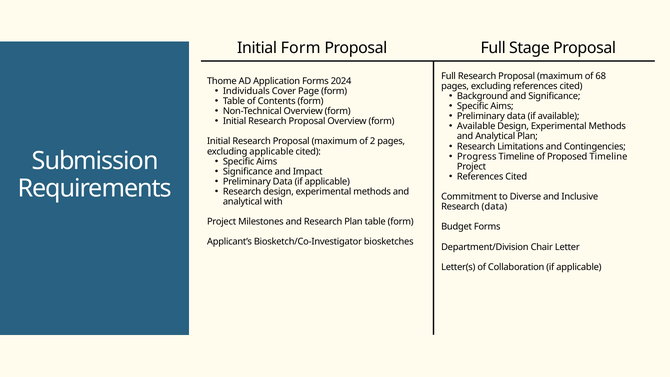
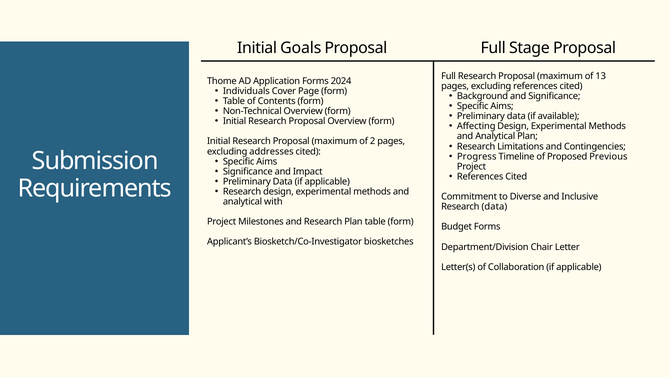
Initial Form: Form -> Goals
68: 68 -> 13
Available at (476, 126): Available -> Affecting
excluding applicable: applicable -> addresses
Proposed Timeline: Timeline -> Previous
